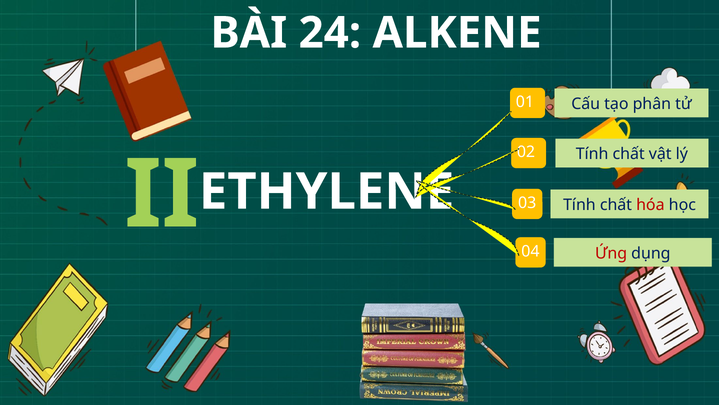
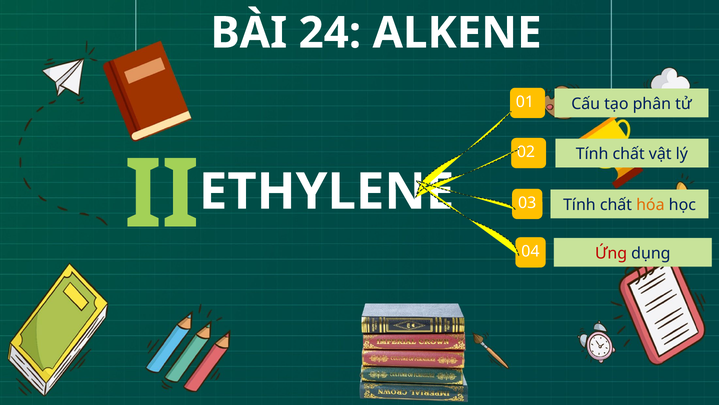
hóa colour: red -> orange
